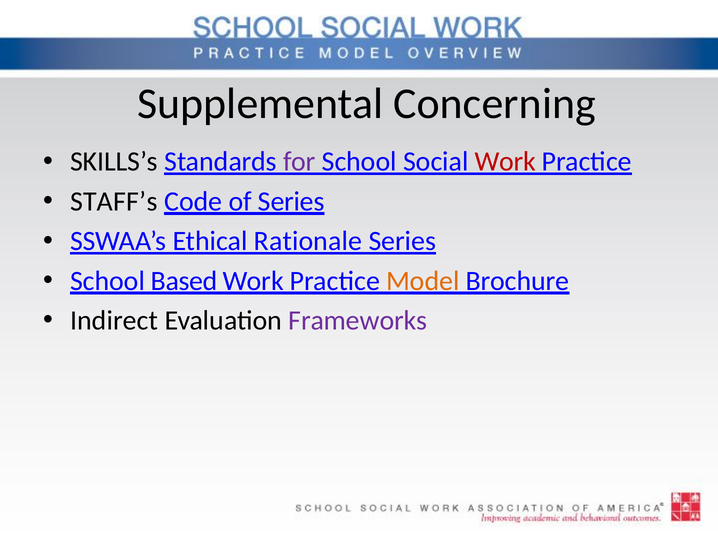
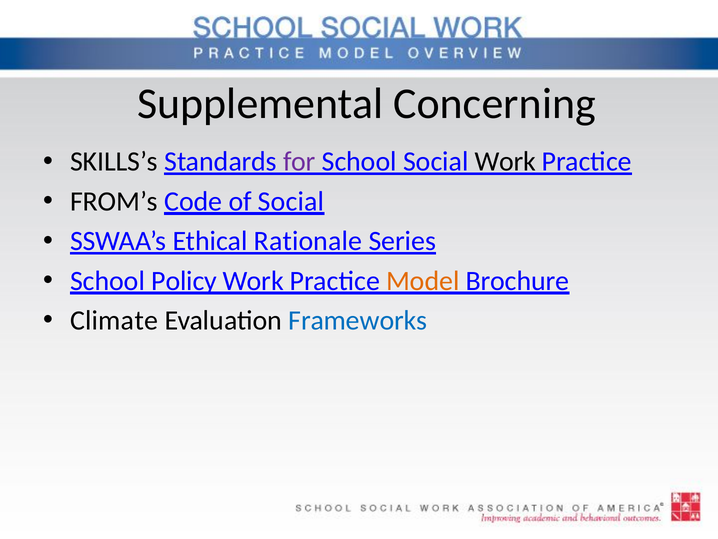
Work at (505, 161) colour: red -> black
STAFF’s: STAFF’s -> FROM’s
of Series: Series -> Social
Based: Based -> Policy
Indirect: Indirect -> Climate
Frameworks colour: purple -> blue
